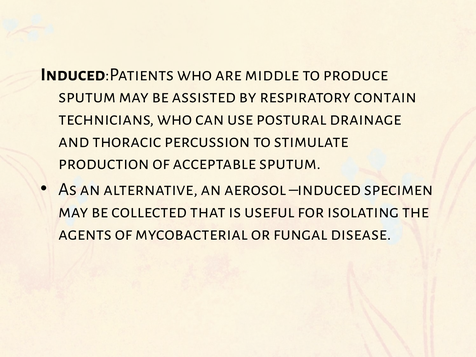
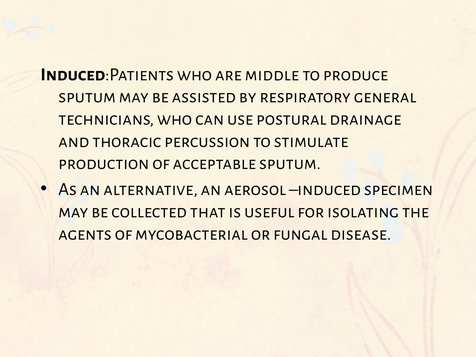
contain: contain -> general
